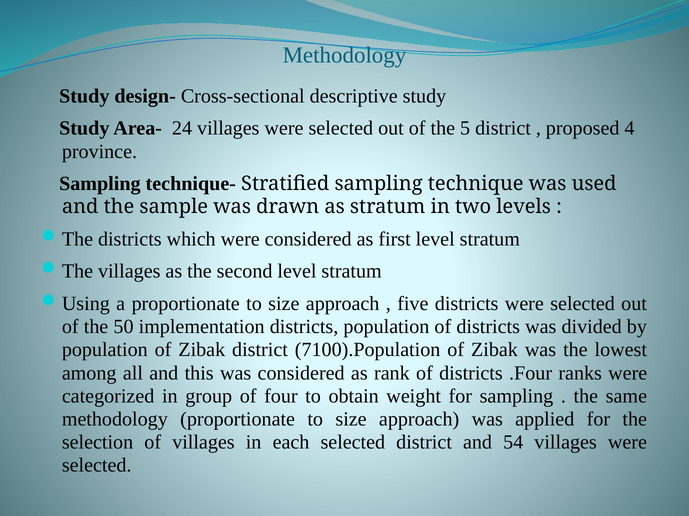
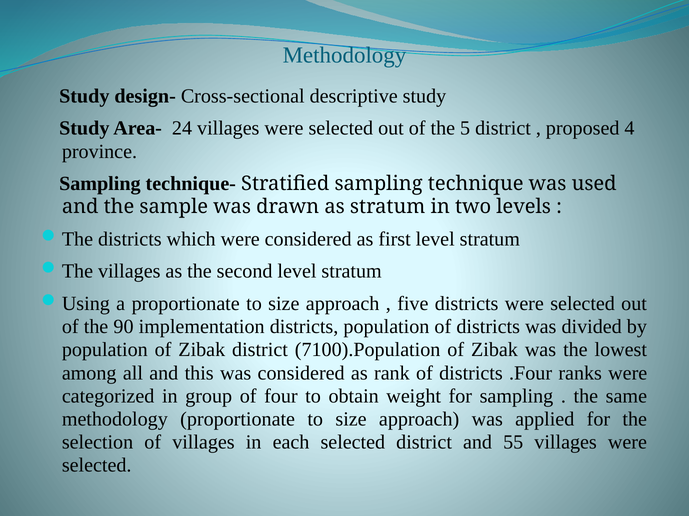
50: 50 -> 90
54: 54 -> 55
